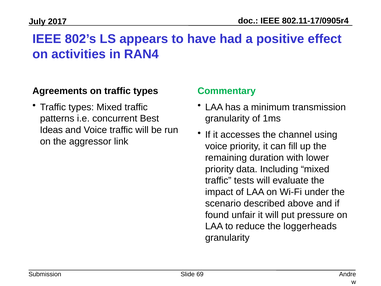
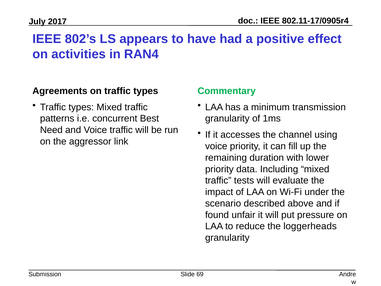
Ideas: Ideas -> Need
